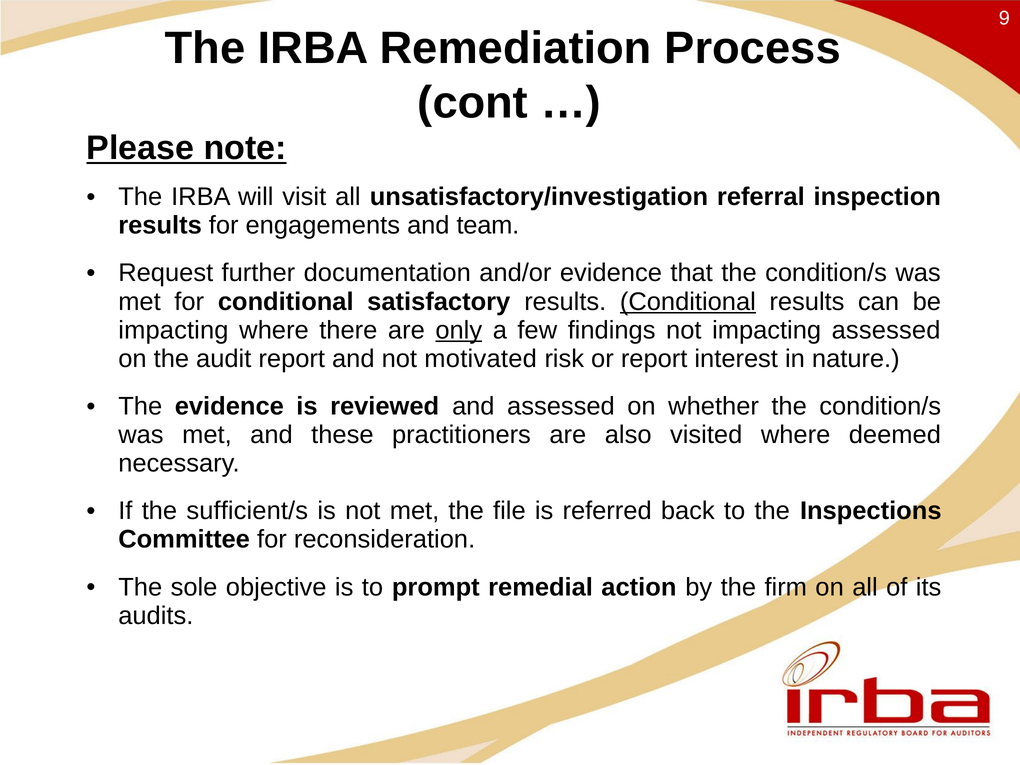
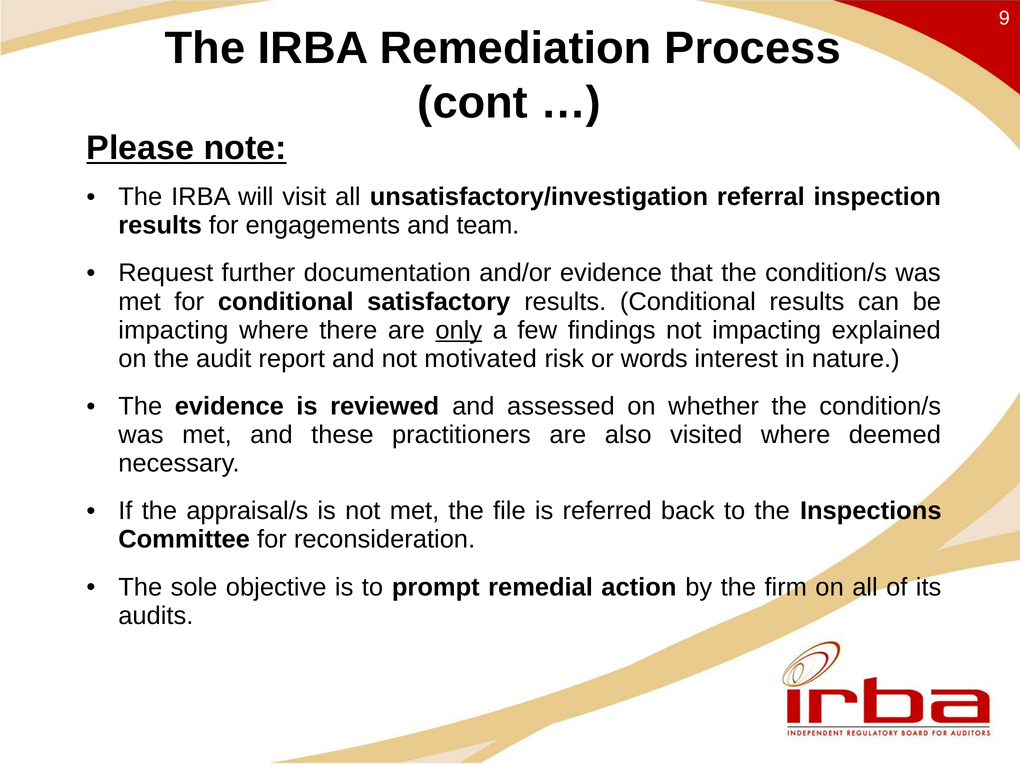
Conditional at (688, 302) underline: present -> none
impacting assessed: assessed -> explained
or report: report -> words
sufficient/s: sufficient/s -> appraisal/s
